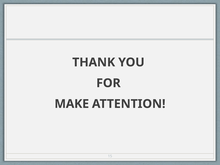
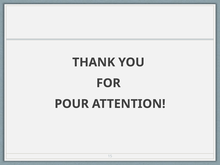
MAKE: MAKE -> POUR
